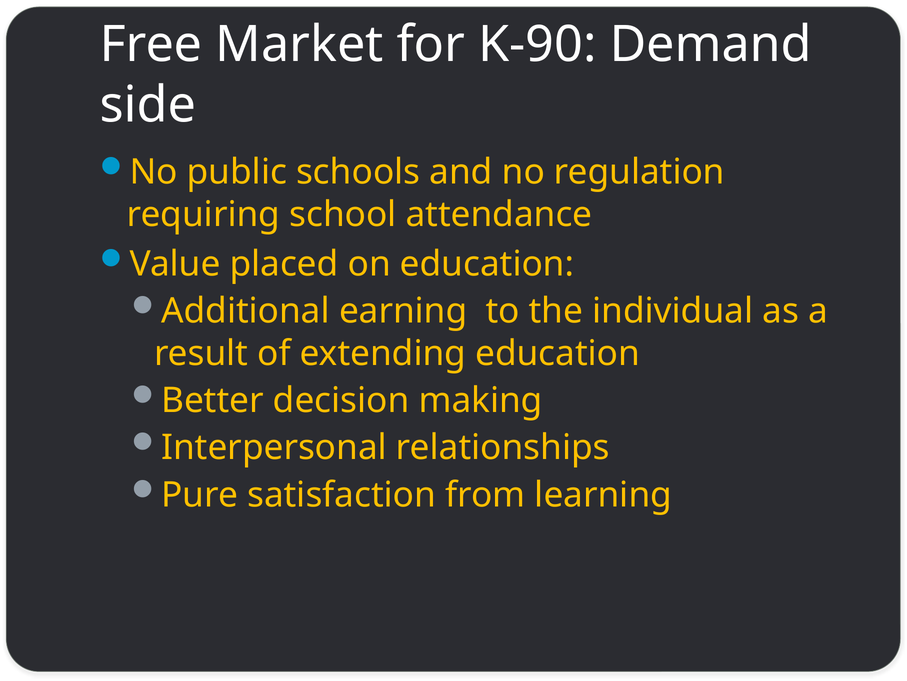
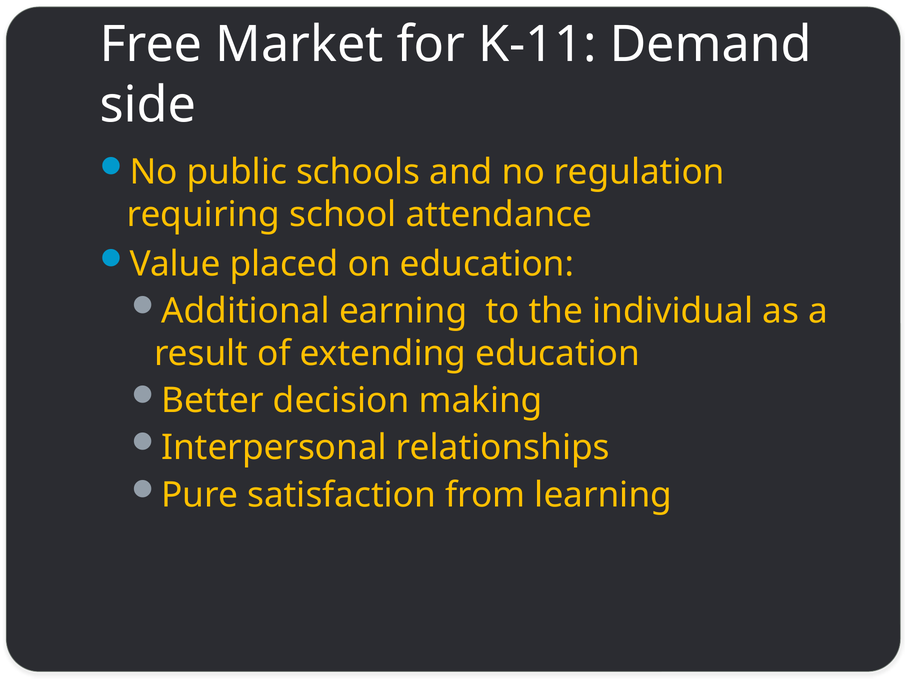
K-90: K-90 -> K-11
